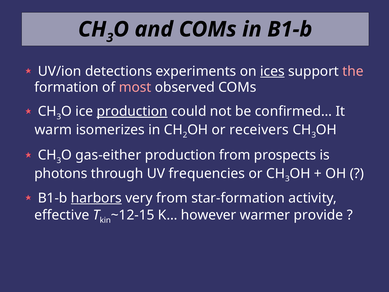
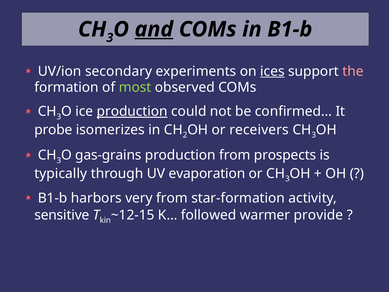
and underline: none -> present
detections: detections -> secondary
most colour: pink -> light green
warm: warm -> probe
gas-either: gas-either -> gas-grains
photons: photons -> typically
frequencies: frequencies -> evaporation
harbors underline: present -> none
effective: effective -> sensitive
however: however -> followed
